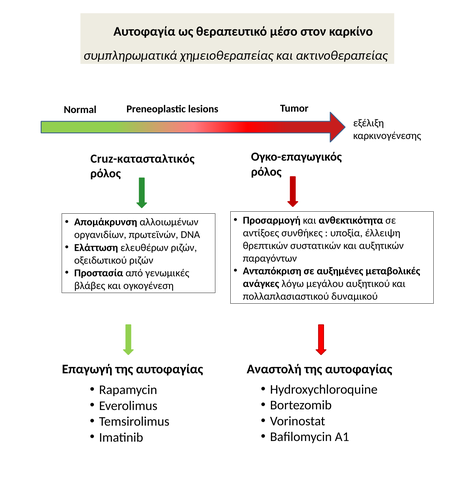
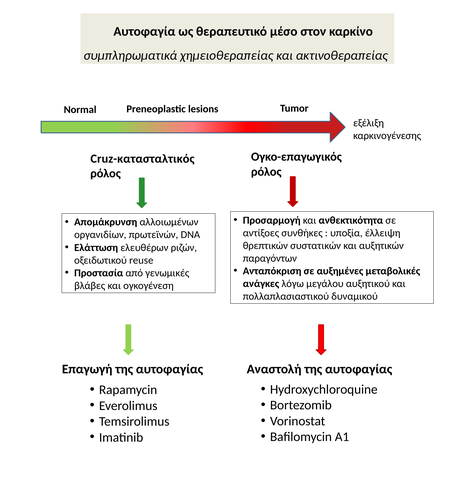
οξειδωτικού ριζών: ριζών -> reuse
